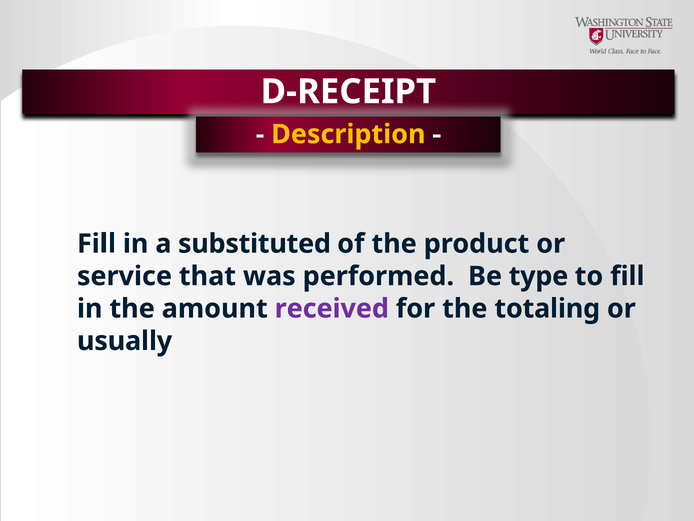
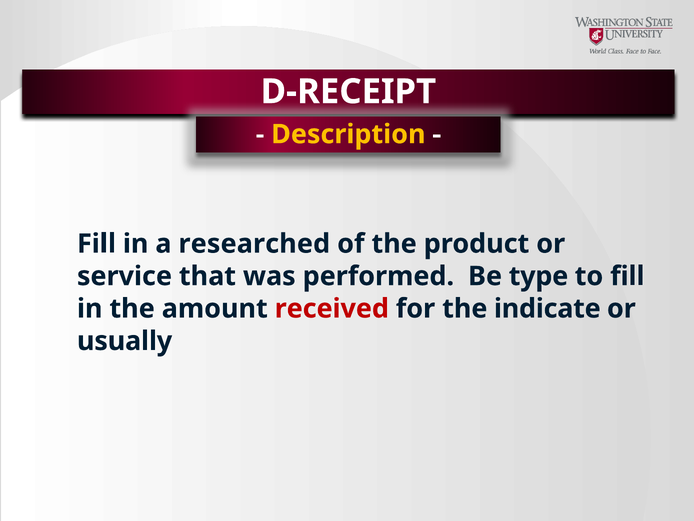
substituted: substituted -> researched
received colour: purple -> red
totaling: totaling -> indicate
